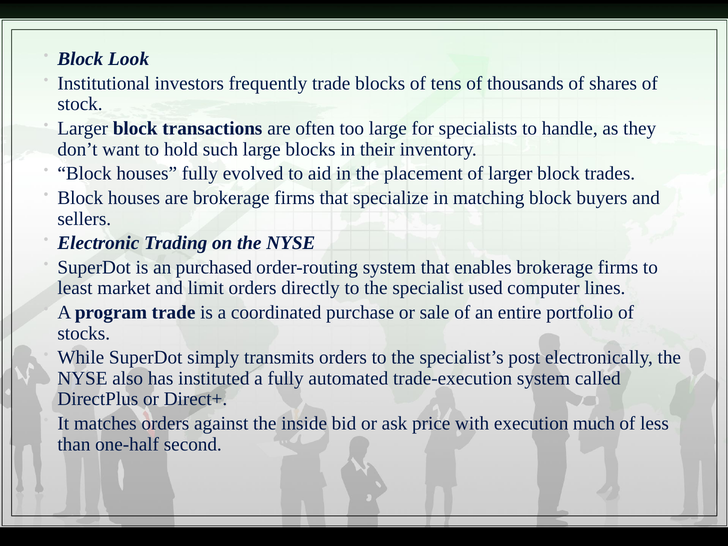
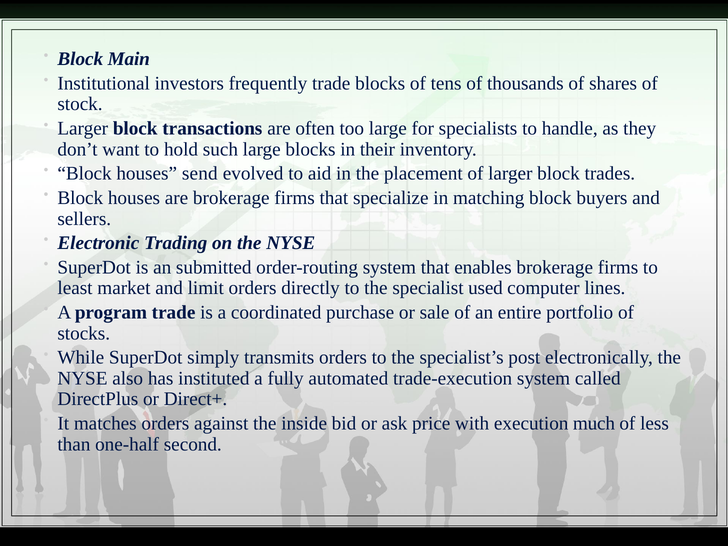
Look: Look -> Main
houses fully: fully -> send
purchased: purchased -> submitted
